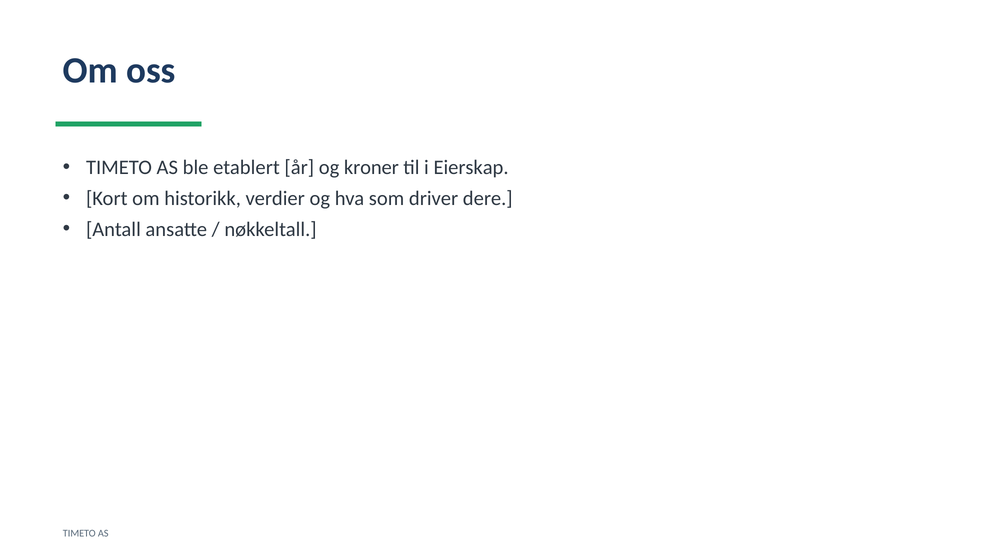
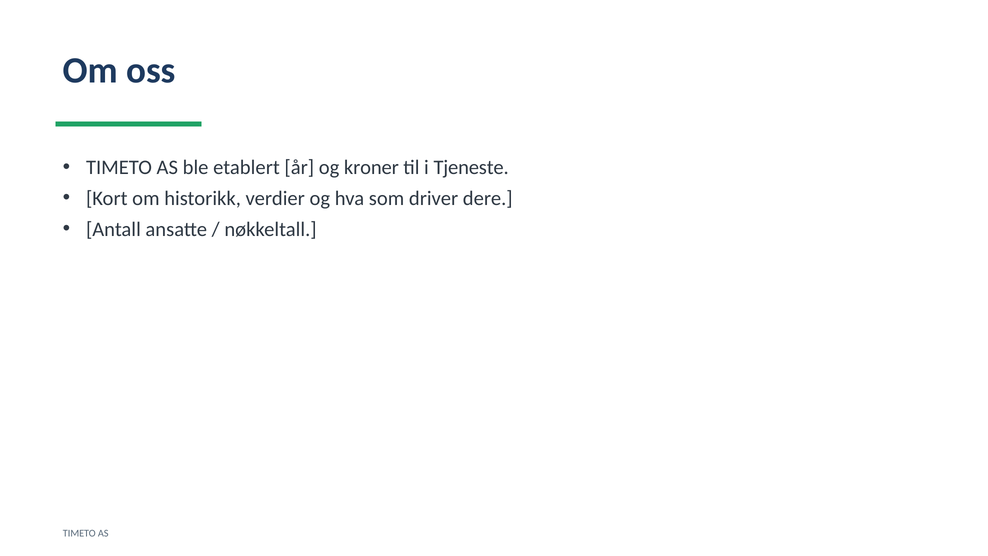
Eierskap: Eierskap -> Tjeneste
